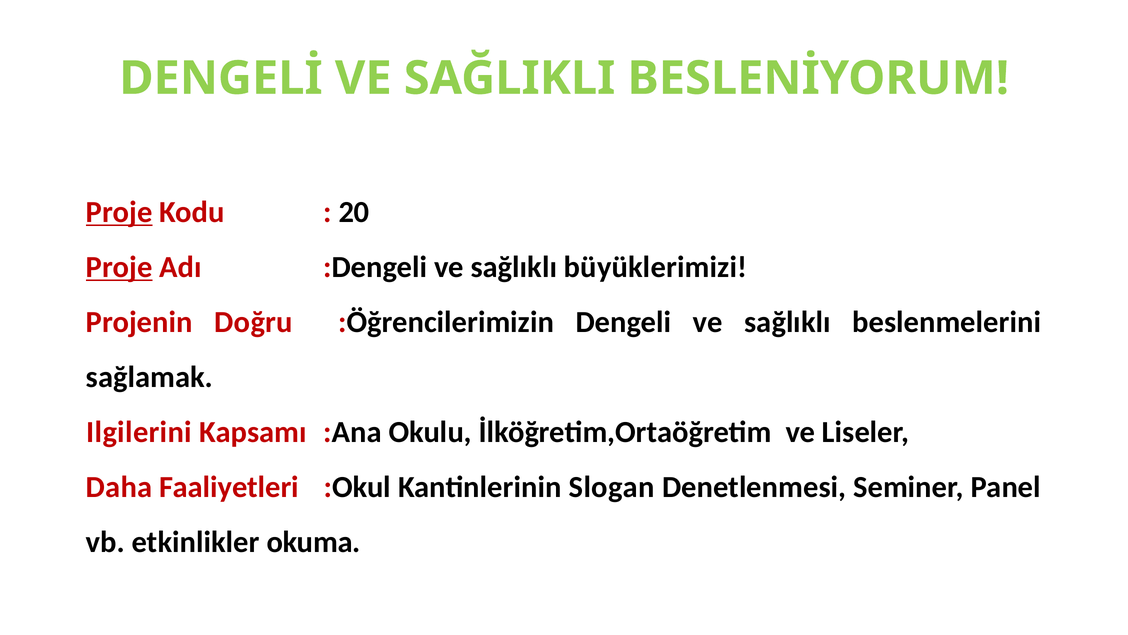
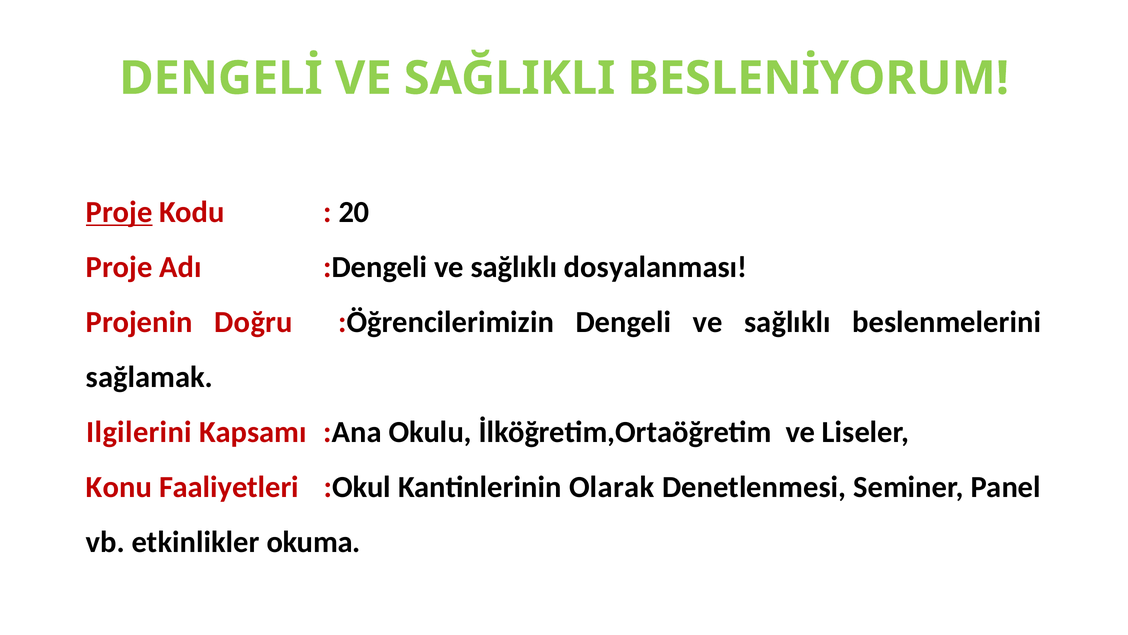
Proje at (119, 267) underline: present -> none
büyüklerimizi: büyüklerimizi -> dosyalanması
Daha: Daha -> Konu
Slogan: Slogan -> Olarak
